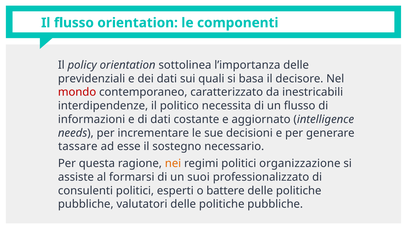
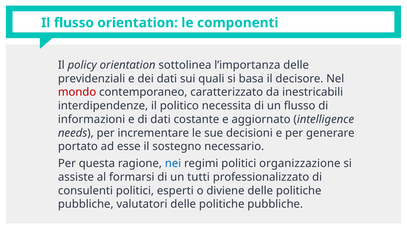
tassare: tassare -> portato
nei colour: orange -> blue
suoi: suoi -> tutti
battere: battere -> diviene
